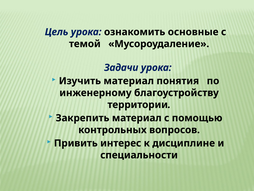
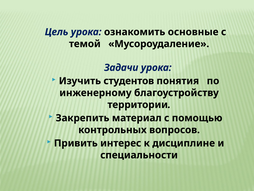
Изучить материал: материал -> студентов
